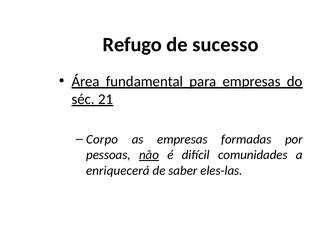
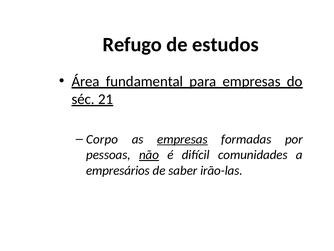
sucesso: sucesso -> estudos
empresas at (182, 139) underline: none -> present
enriquecerá: enriquecerá -> empresários
eles-las: eles-las -> irão-las
